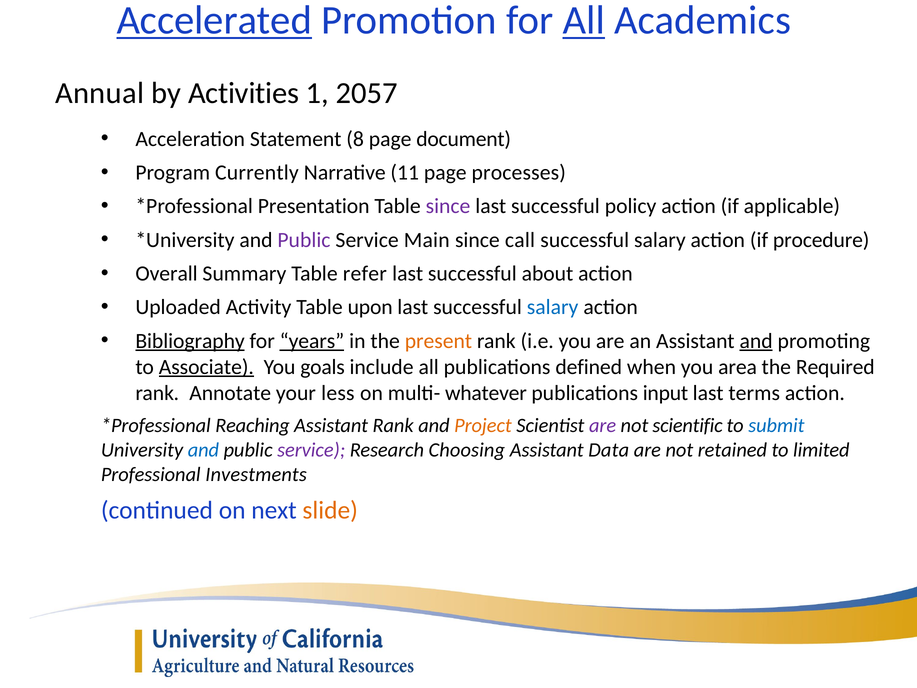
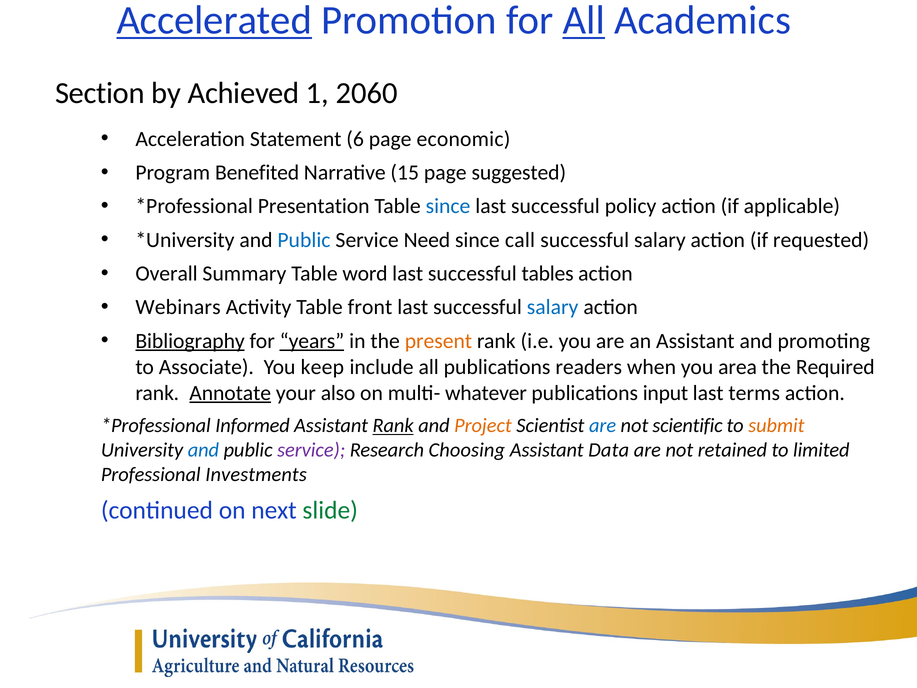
Annual: Annual -> Section
Activities: Activities -> Achieved
2057: 2057 -> 2060
8: 8 -> 6
document: document -> economic
Currently: Currently -> Benefited
11: 11 -> 15
processes: processes -> suggested
since at (448, 206) colour: purple -> blue
Public at (304, 240) colour: purple -> blue
Main: Main -> Need
procedure: procedure -> requested
refer: refer -> word
about: about -> tables
Uploaded: Uploaded -> Webinars
upon: upon -> front
and at (756, 341) underline: present -> none
Associate underline: present -> none
goals: goals -> keep
defined: defined -> readers
Annotate underline: none -> present
less: less -> also
Reaching: Reaching -> Informed
Rank at (393, 425) underline: none -> present
are at (603, 425) colour: purple -> blue
submit colour: blue -> orange
slide colour: orange -> green
